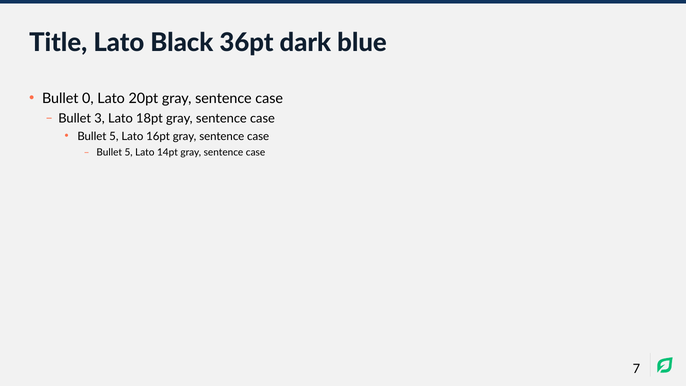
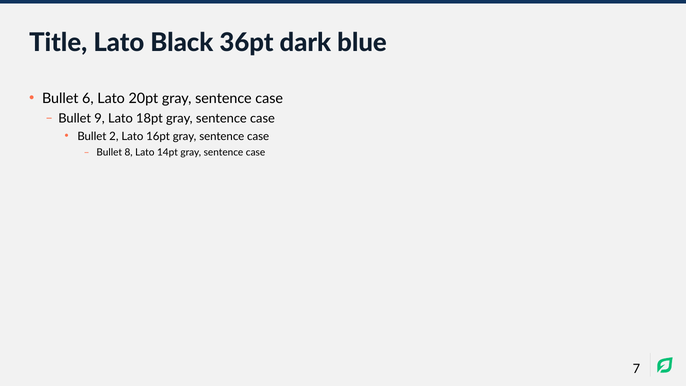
0: 0 -> 6
3: 3 -> 9
5 at (114, 136): 5 -> 2
5 at (129, 153): 5 -> 8
